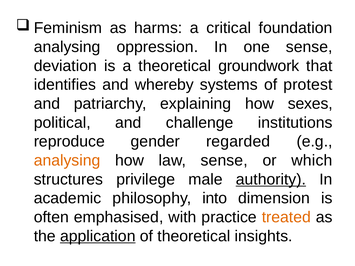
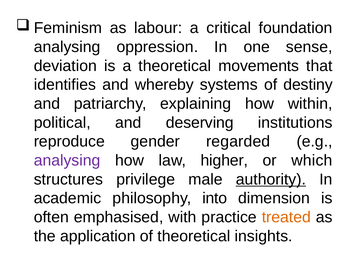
harms: harms -> labour
groundwork: groundwork -> movements
protest: protest -> destiny
sexes: sexes -> within
challenge: challenge -> deserving
analysing at (67, 161) colour: orange -> purple
law sense: sense -> higher
application underline: present -> none
